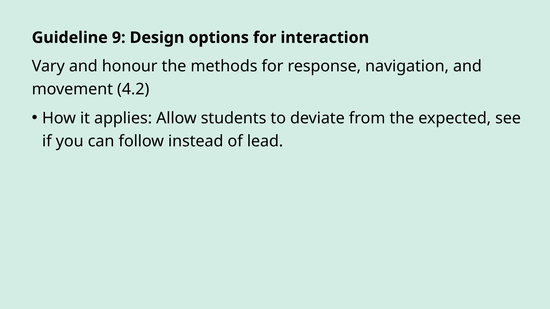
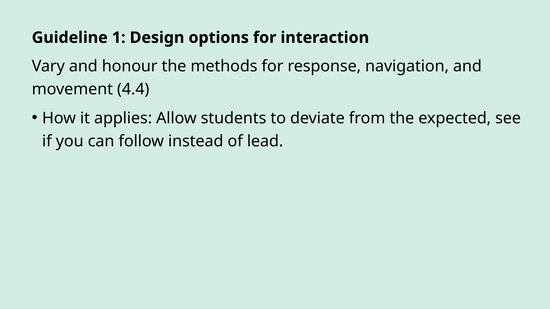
9: 9 -> 1
4.2: 4.2 -> 4.4
